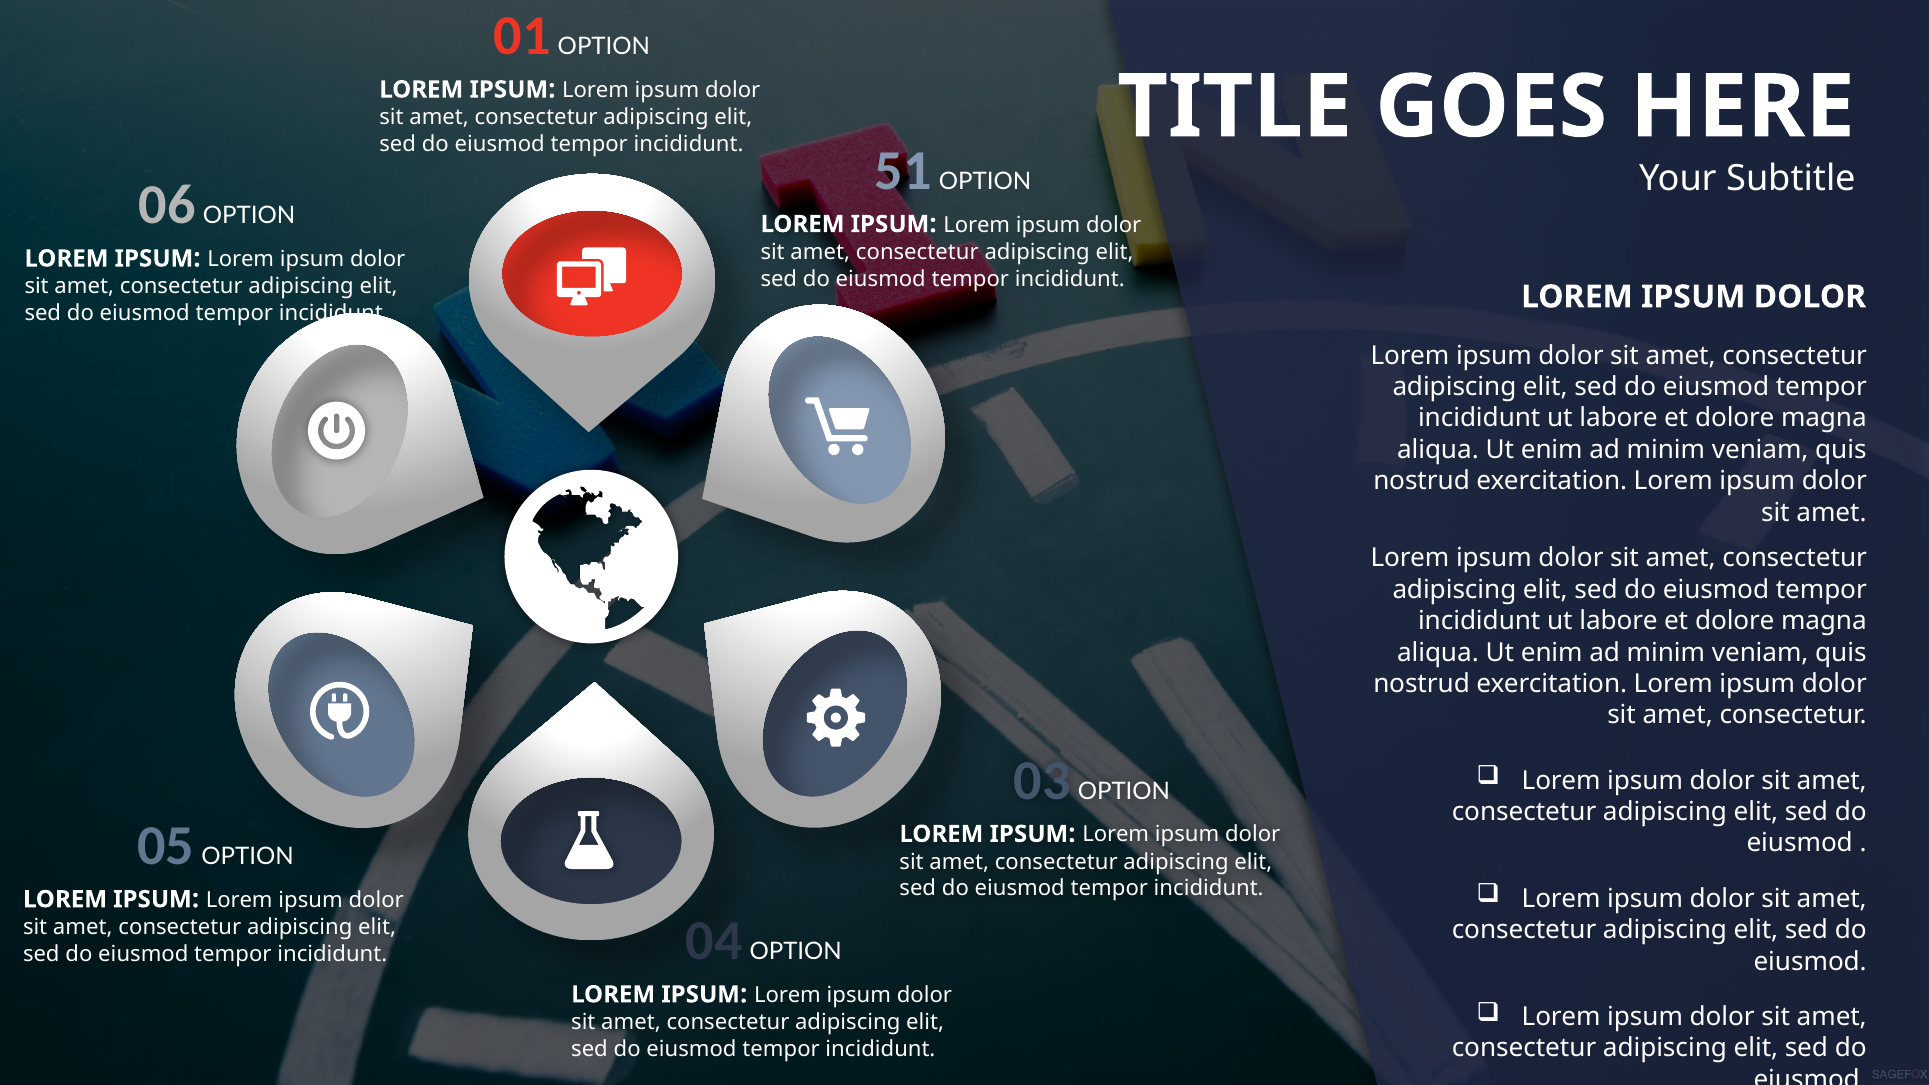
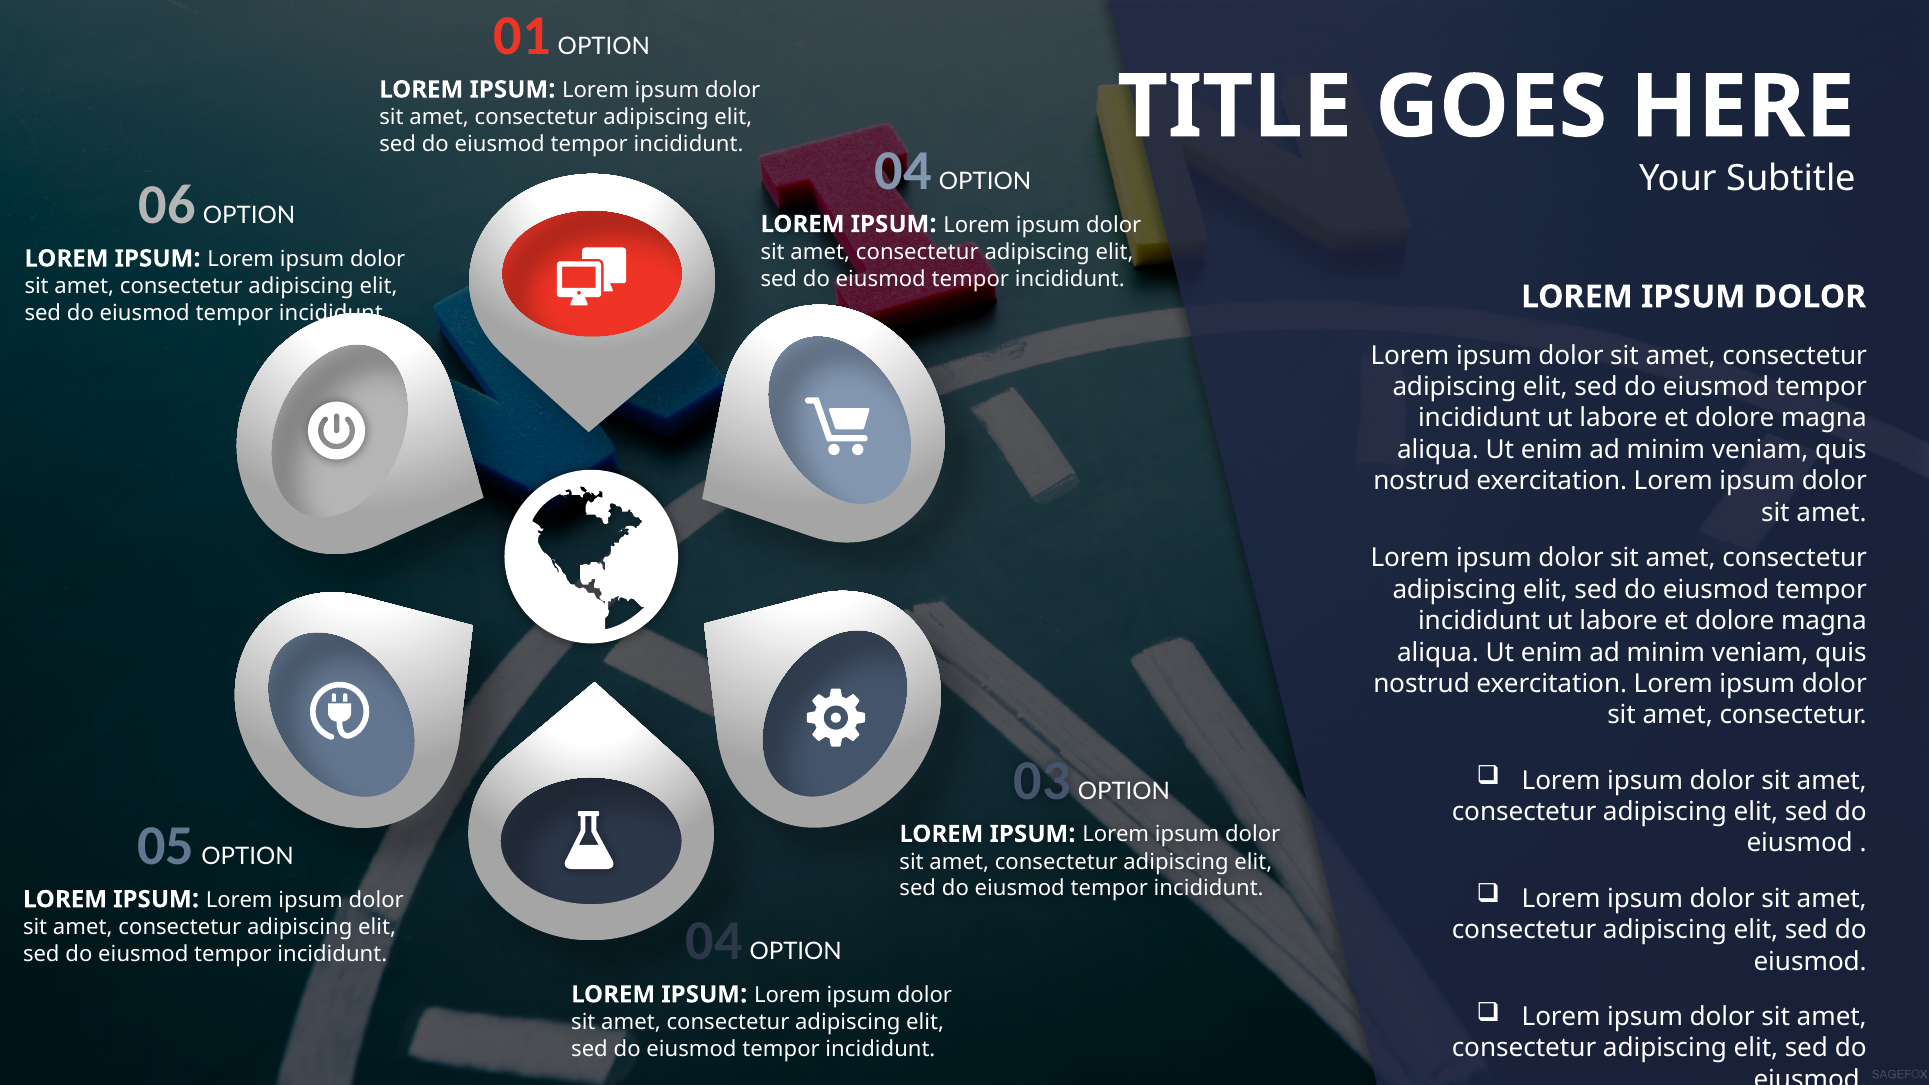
51 at (903, 171): 51 -> 04
